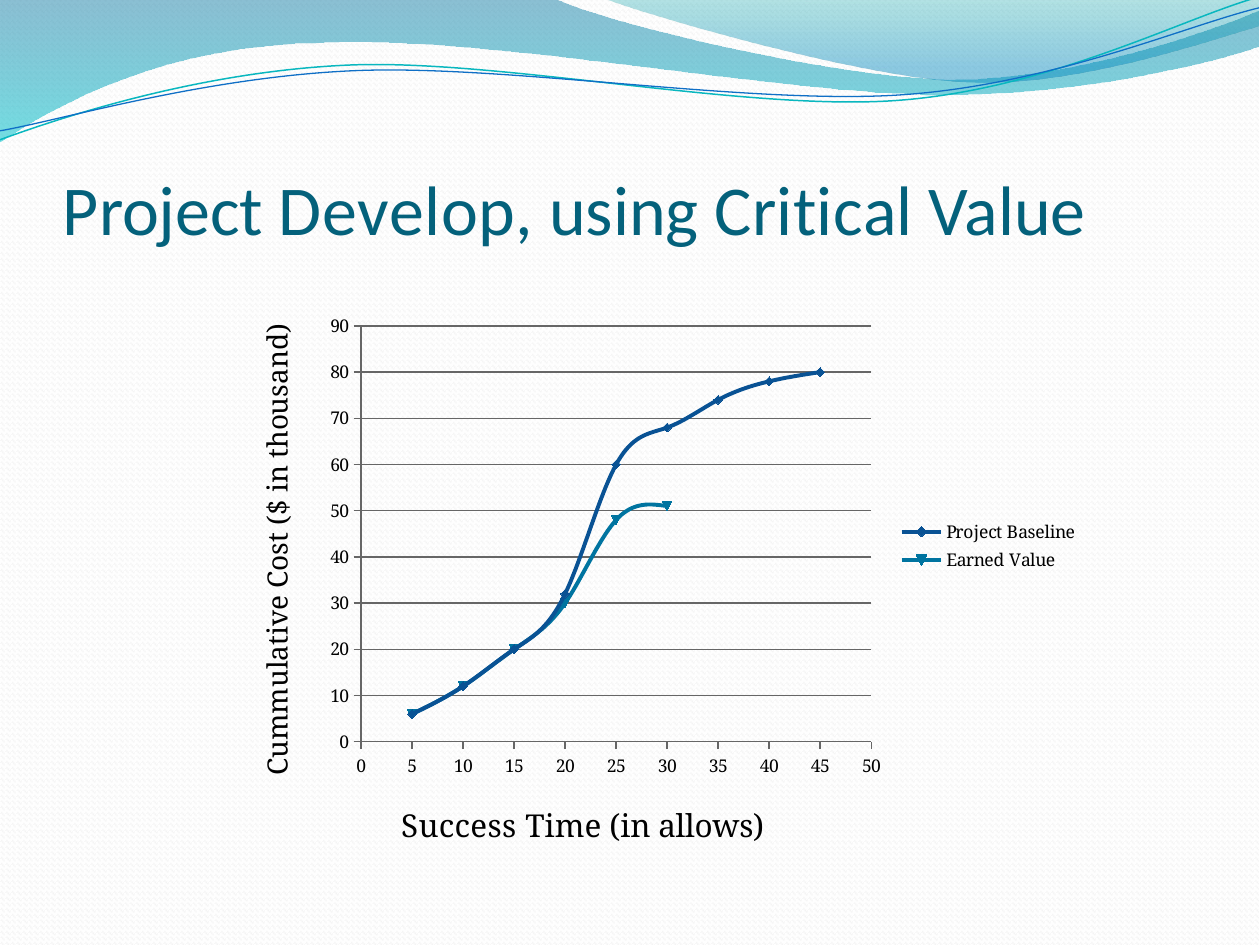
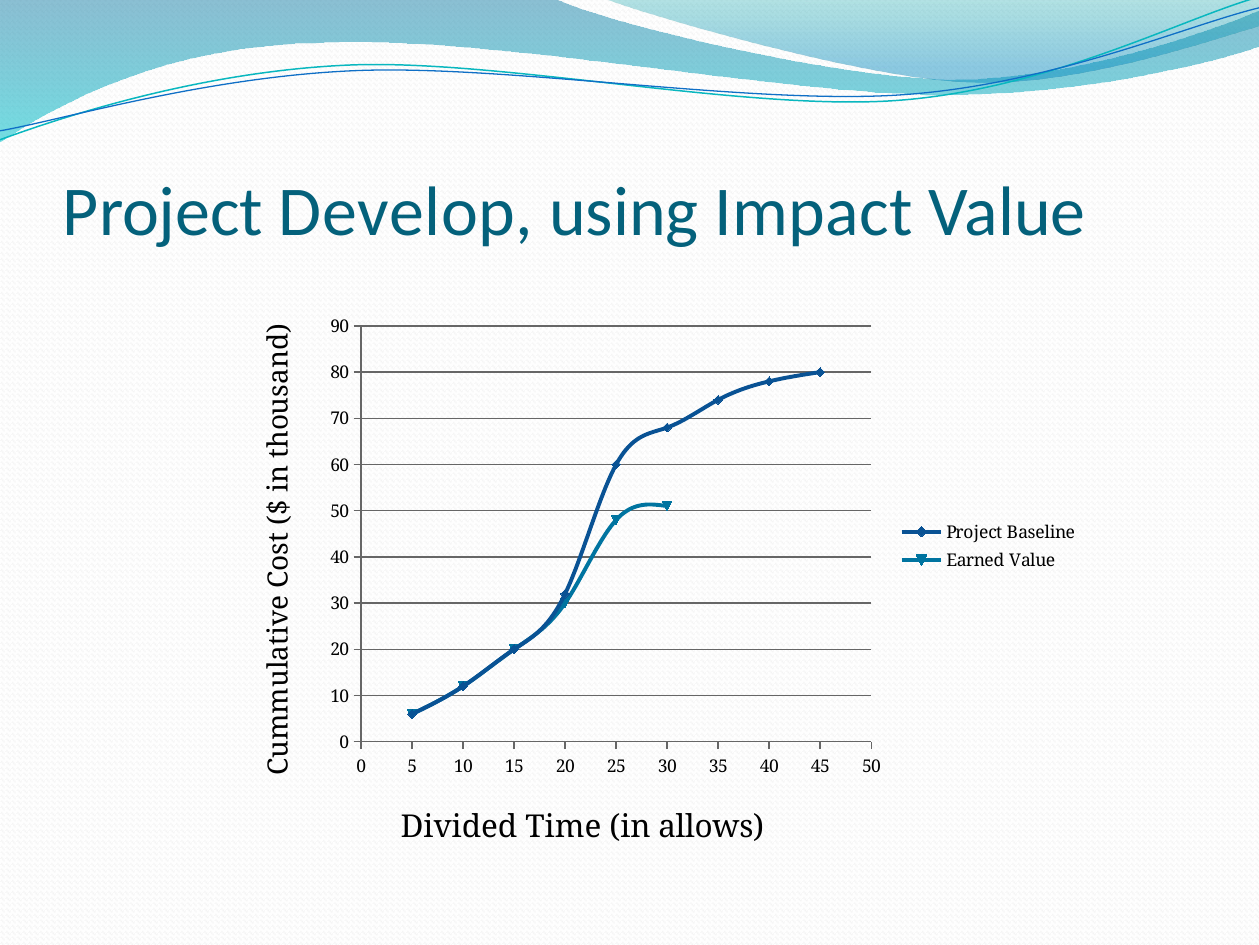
Critical: Critical -> Impact
Success: Success -> Divided
